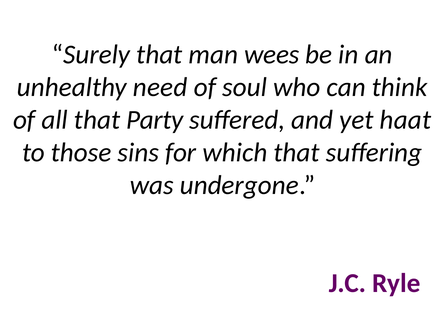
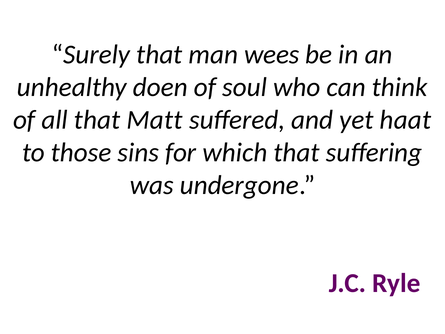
need: need -> doen
Party: Party -> Matt
